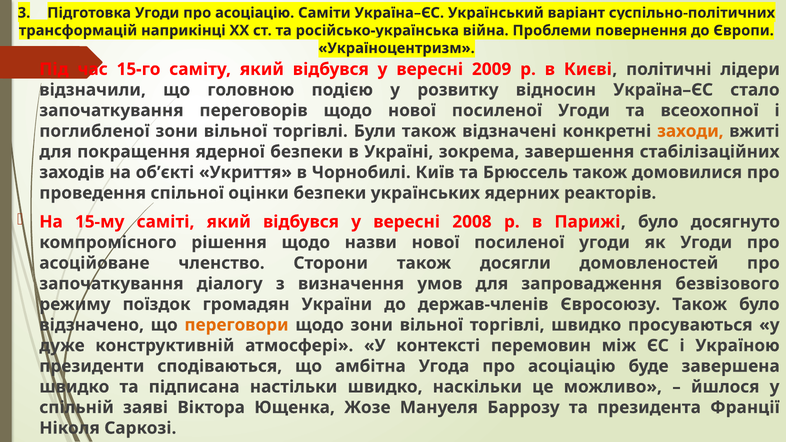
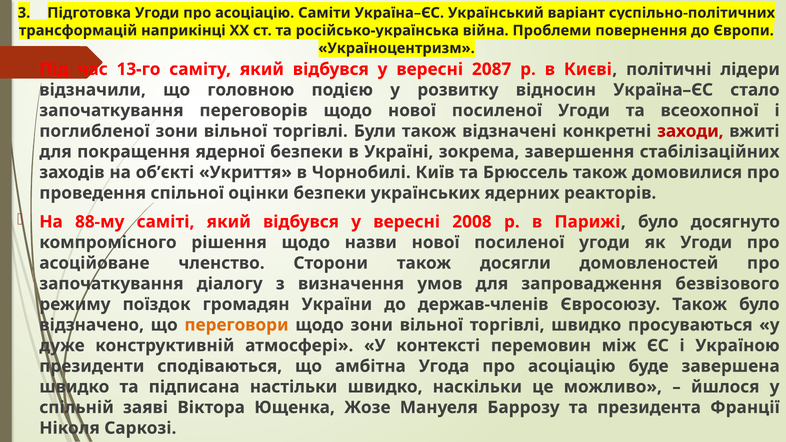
15-го: 15-го -> 13-го
2009: 2009 -> 2087
заходи colour: orange -> red
15-му: 15-му -> 88-му
